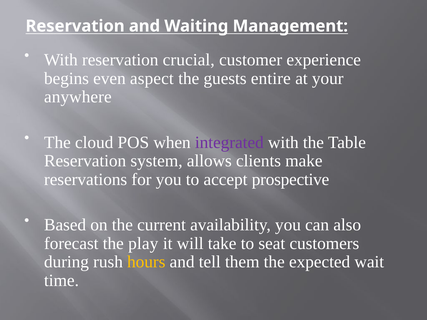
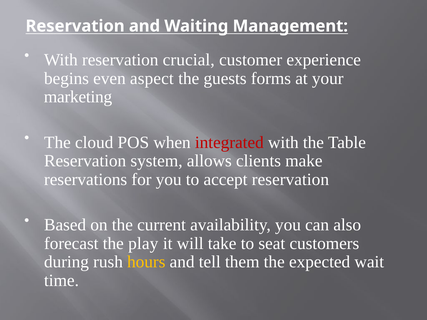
entire: entire -> forms
anywhere: anywhere -> marketing
integrated colour: purple -> red
accept prospective: prospective -> reservation
